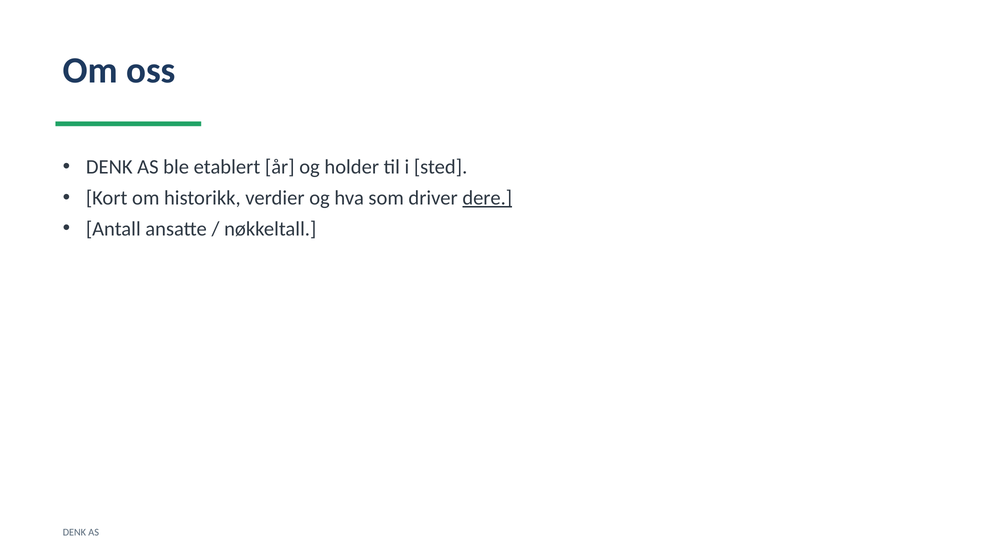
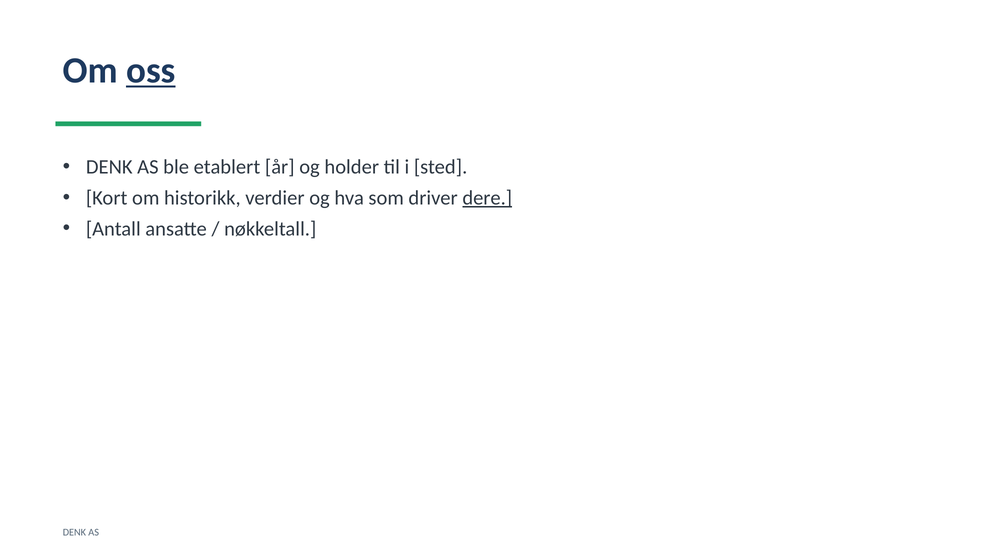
oss underline: none -> present
